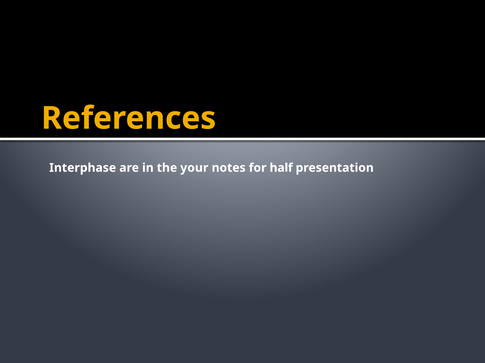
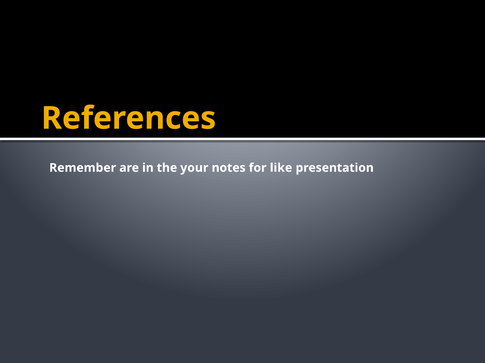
Interphase: Interphase -> Remember
half: half -> like
